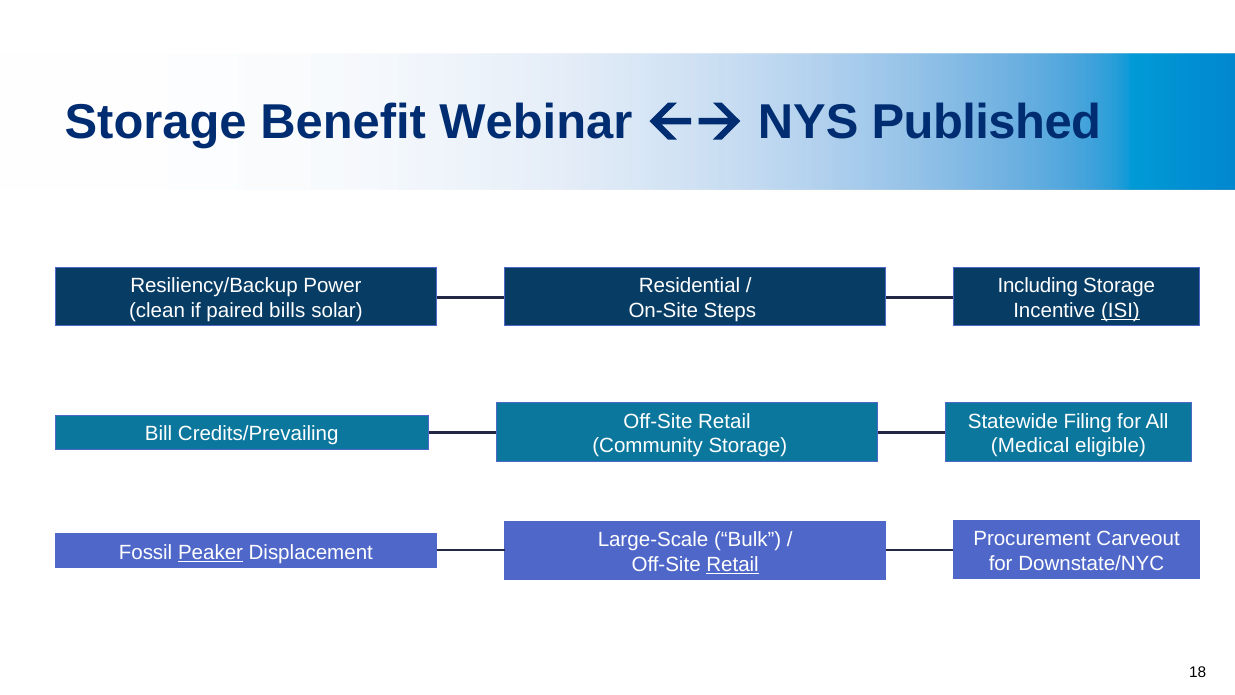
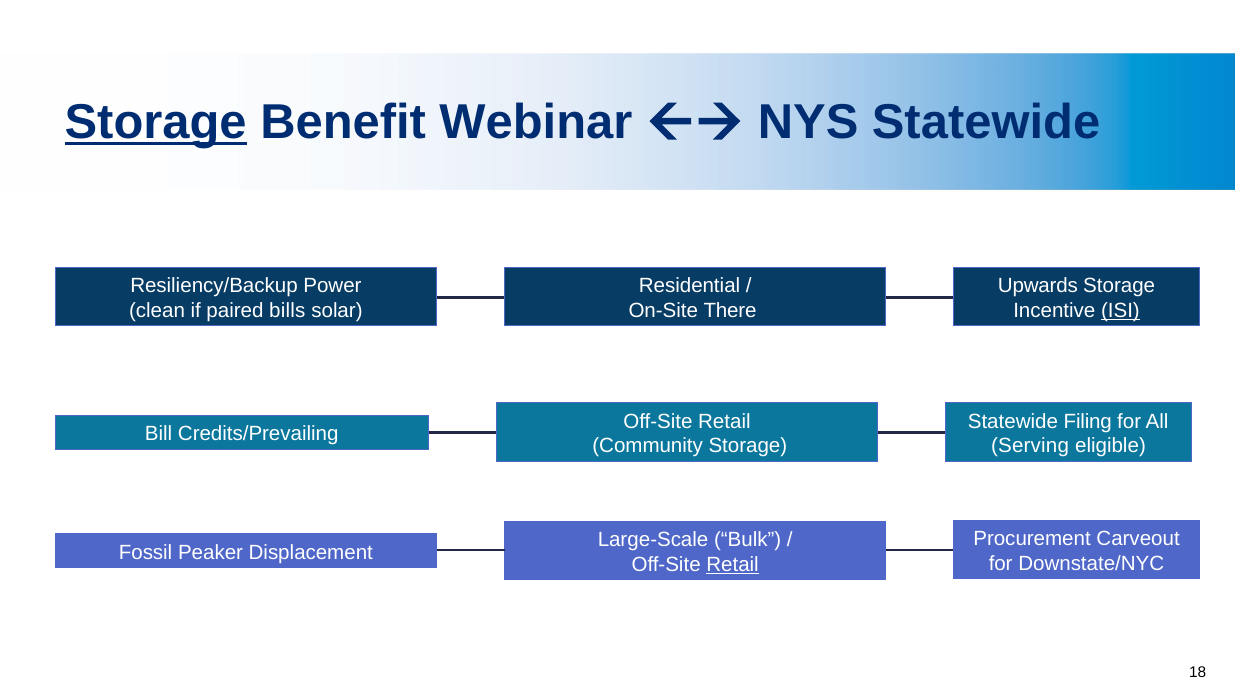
Storage at (156, 123) underline: none -> present
NYS Published: Published -> Statewide
Including: Including -> Upwards
Steps: Steps -> There
Medical: Medical -> Serving
Peaker underline: present -> none
